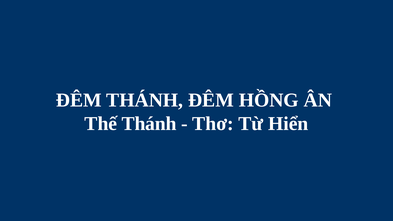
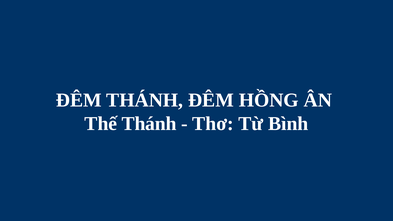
Hiển: Hiển -> Bình
